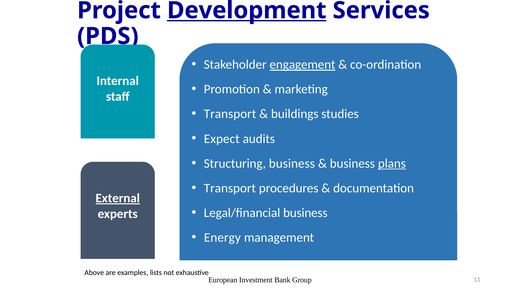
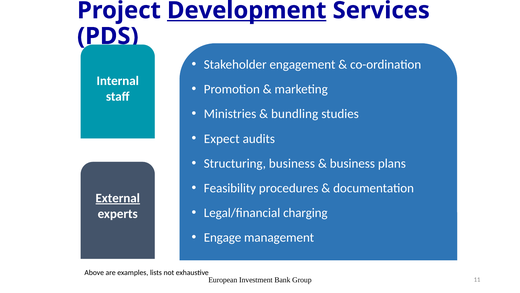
engagement underline: present -> none
Transport at (230, 114): Transport -> Ministries
buildings: buildings -> bundling
plans underline: present -> none
Transport at (230, 188): Transport -> Feasibility
Legal/financial business: business -> charging
Energy: Energy -> Engage
